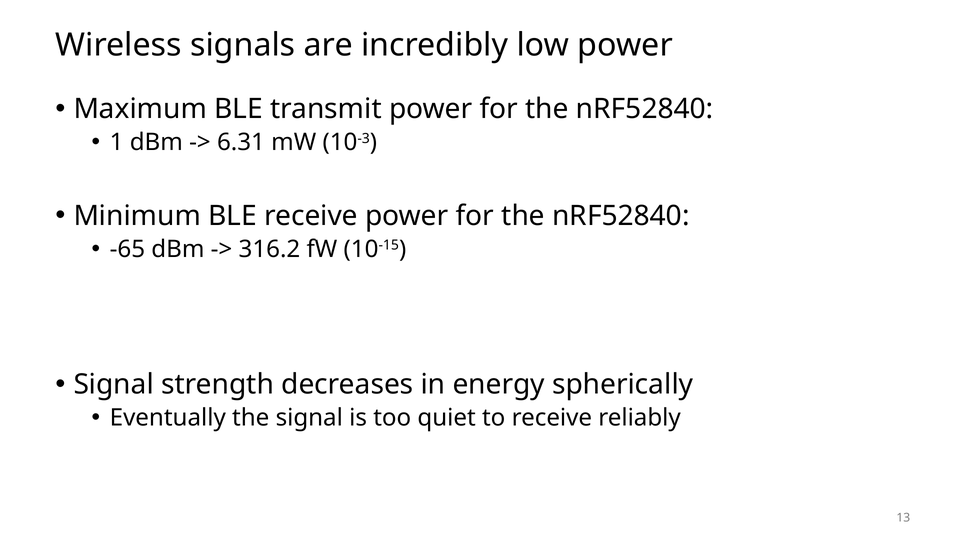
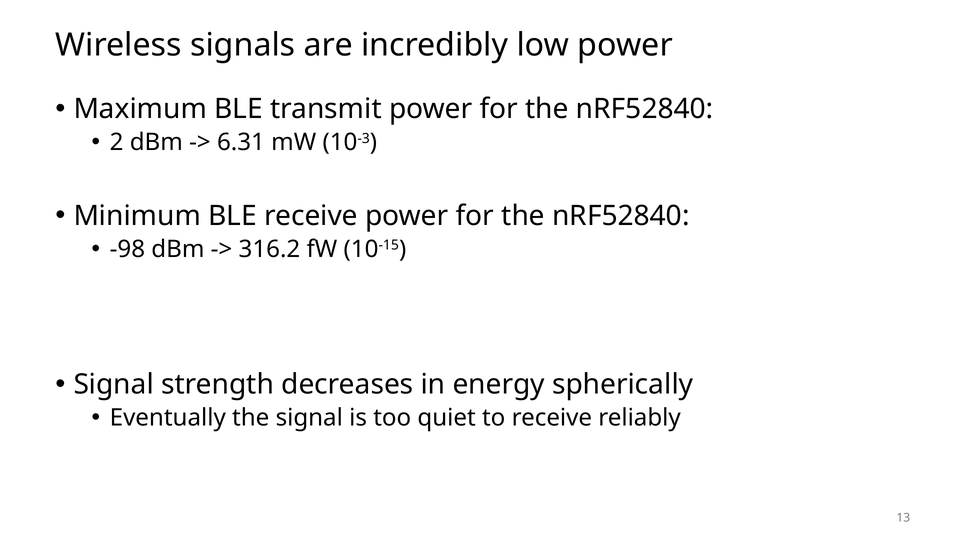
1: 1 -> 2
-65: -65 -> -98
